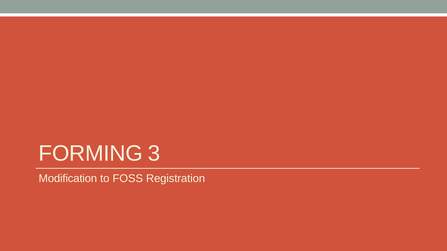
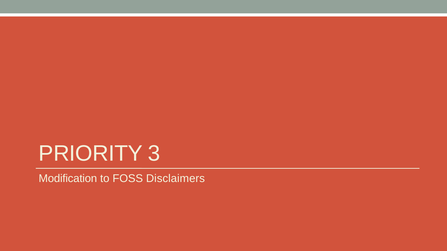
FORMING: FORMING -> PRIORITY
Registration: Registration -> Disclaimers
